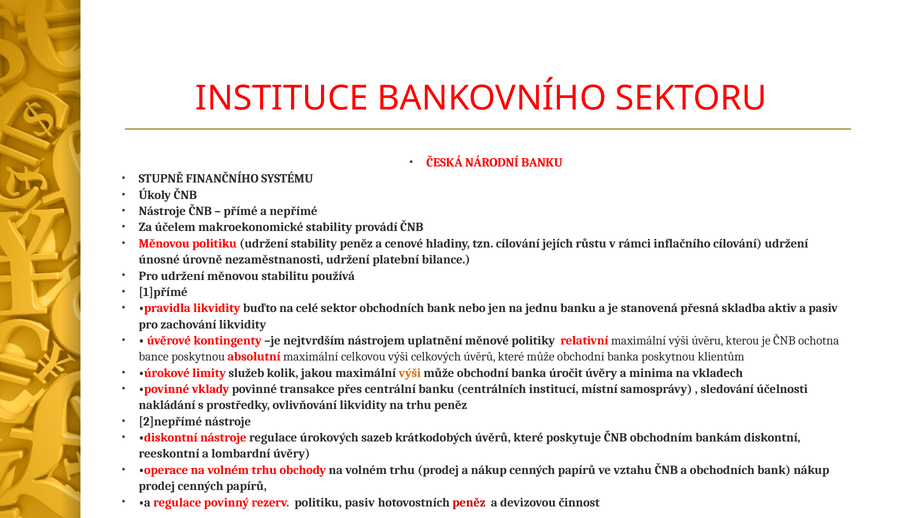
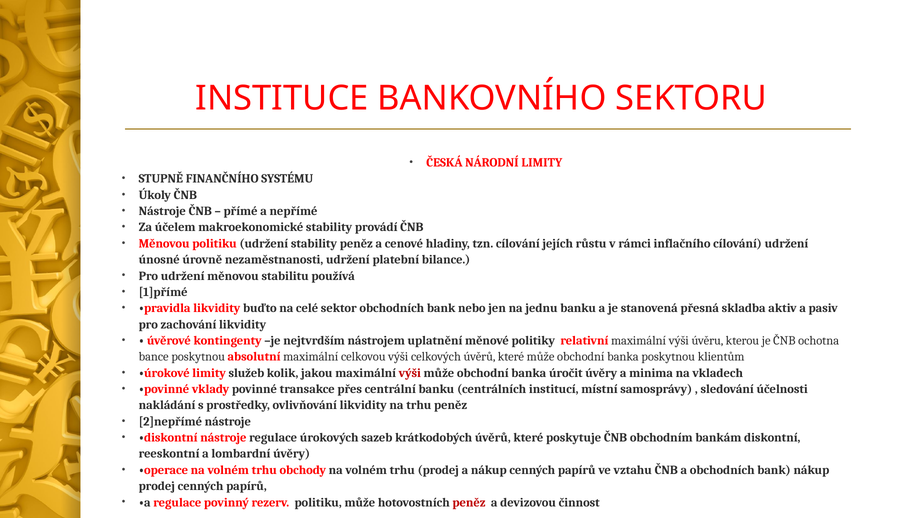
NÁRODNÍ BANKU: BANKU -> LIMITY
výši at (410, 373) colour: orange -> red
politiku pasiv: pasiv -> může
